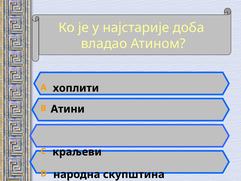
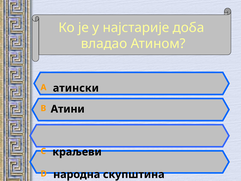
хоплити: хоплити -> атински
